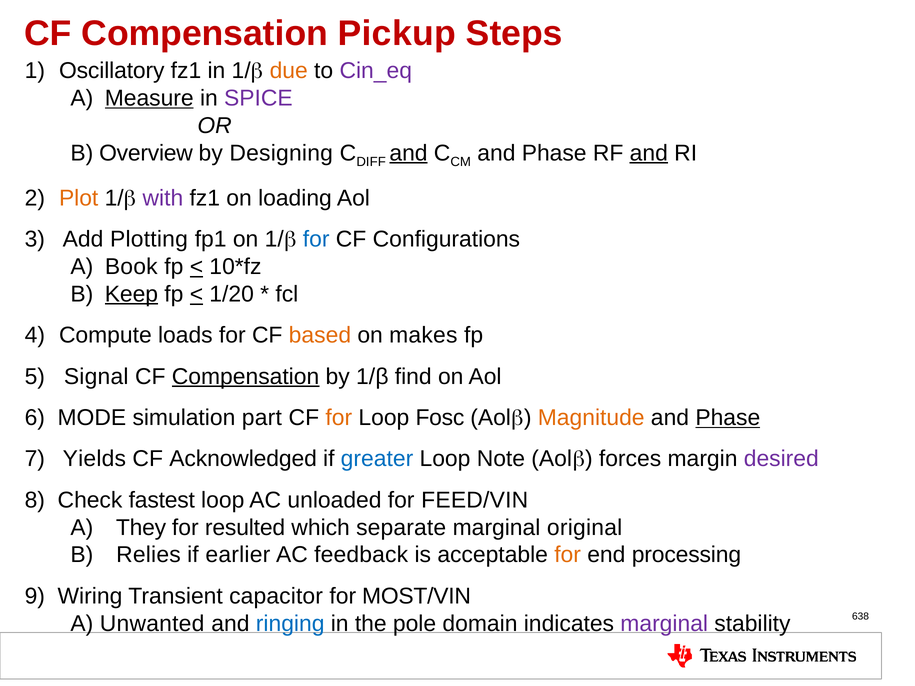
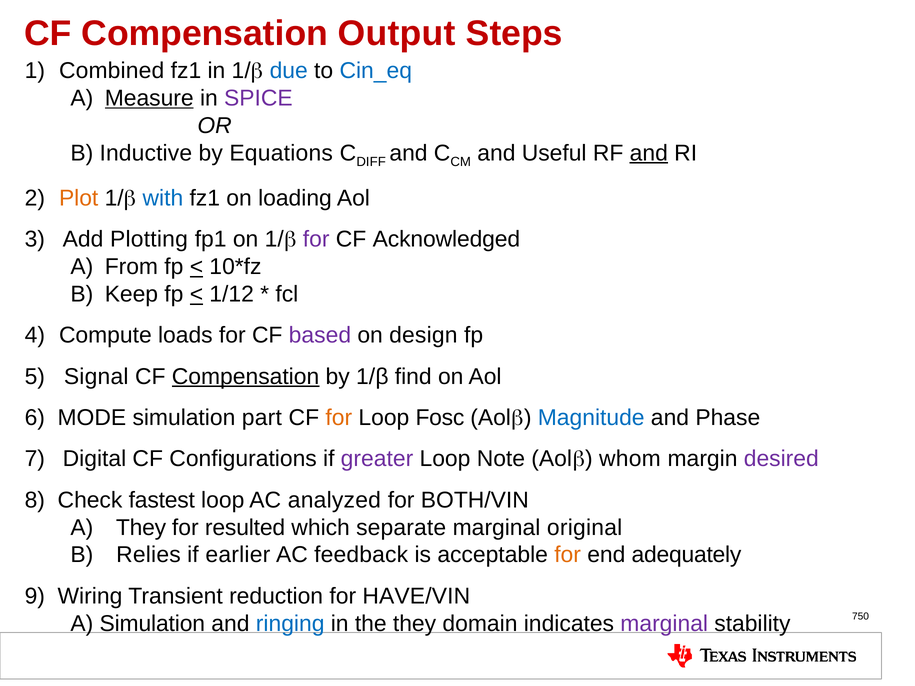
Pickup: Pickup -> Output
Oscillatory: Oscillatory -> Combined
due colour: orange -> blue
Cin_eq colour: purple -> blue
Overview: Overview -> Inductive
Designing: Designing -> Equations
and at (409, 153) underline: present -> none
Phase at (554, 153): Phase -> Useful
with colour: purple -> blue
for at (316, 239) colour: blue -> purple
Configurations: Configurations -> Acknowledged
Book: Book -> From
Keep underline: present -> none
1/20: 1/20 -> 1/12
based colour: orange -> purple
makes: makes -> design
Magnitude colour: orange -> blue
Phase at (728, 418) underline: present -> none
Yields: Yields -> Digital
Acknowledged: Acknowledged -> Configurations
greater colour: blue -> purple
forces: forces -> whom
unloaded: unloaded -> analyzed
FEED/VIN: FEED/VIN -> BOTH/VIN
processing: processing -> adequately
capacitor: capacitor -> reduction
MOST/VIN: MOST/VIN -> HAVE/VIN
A Unwanted: Unwanted -> Simulation
the pole: pole -> they
638: 638 -> 750
